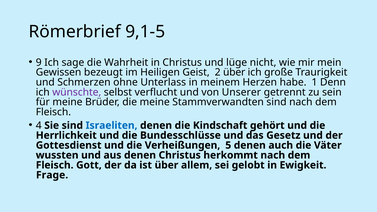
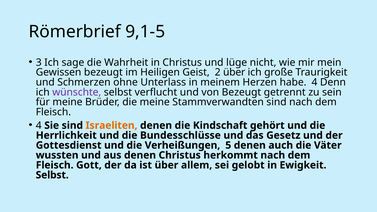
9: 9 -> 3
habe 1: 1 -> 4
von Unserer: Unserer -> Bezeugt
Israeliten colour: blue -> orange
Frage at (52, 175): Frage -> Selbst
